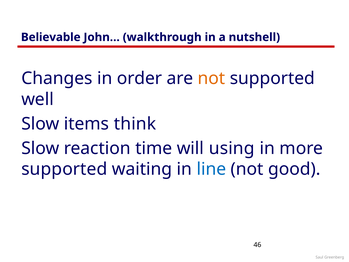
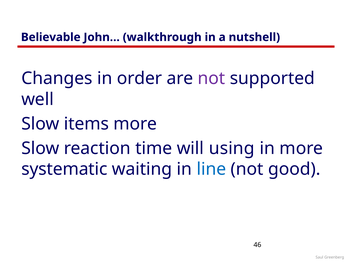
not at (211, 78) colour: orange -> purple
items think: think -> more
supported at (64, 169): supported -> systematic
